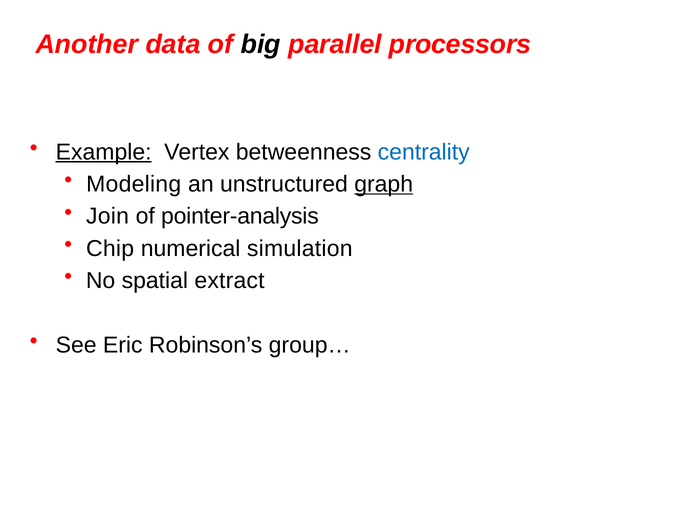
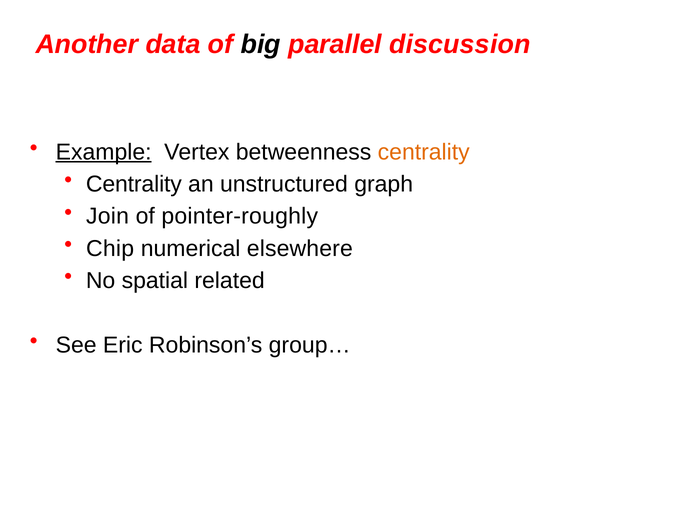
processors: processors -> discussion
centrality at (424, 152) colour: blue -> orange
Modeling at (134, 184): Modeling -> Centrality
graph underline: present -> none
pointer-analysis: pointer-analysis -> pointer-roughly
simulation: simulation -> elsewhere
extract: extract -> related
